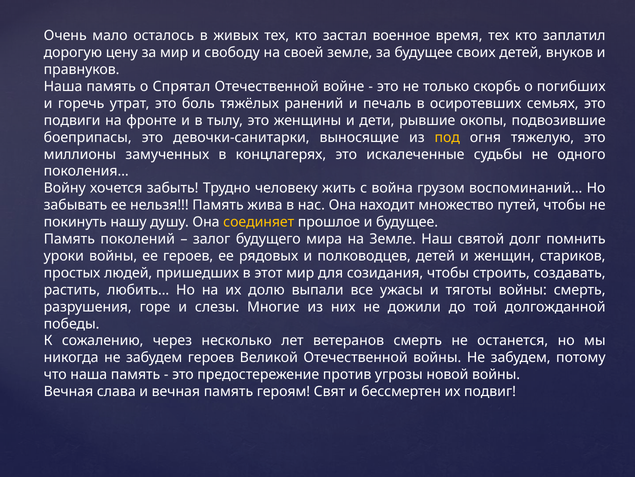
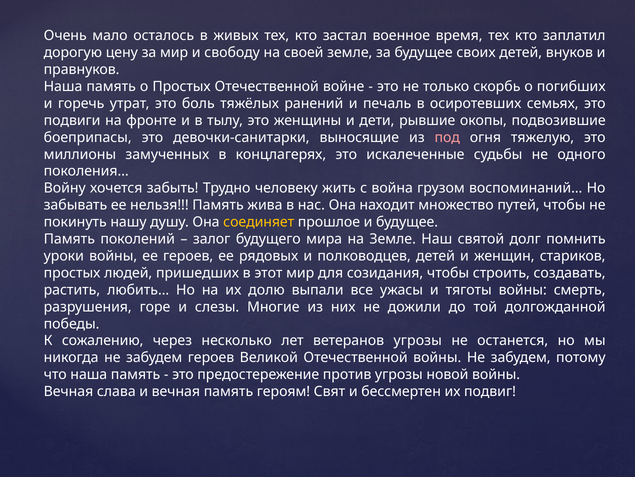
о Спрятал: Спрятал -> Простых
под colour: yellow -> pink
ветеранов смерть: смерть -> угрозы
